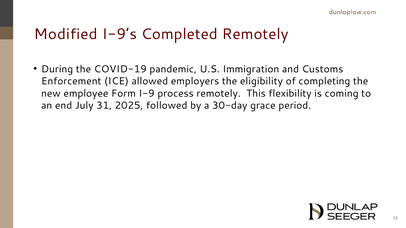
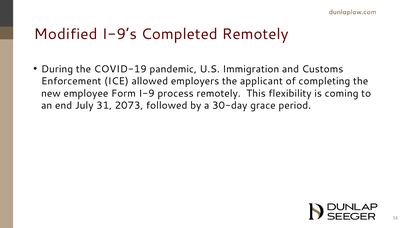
eligibility: eligibility -> applicant
2025: 2025 -> 2073
